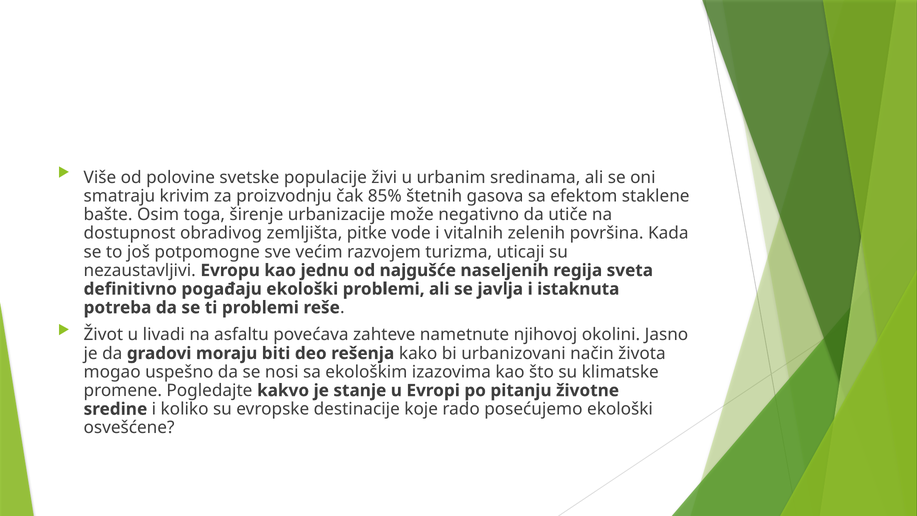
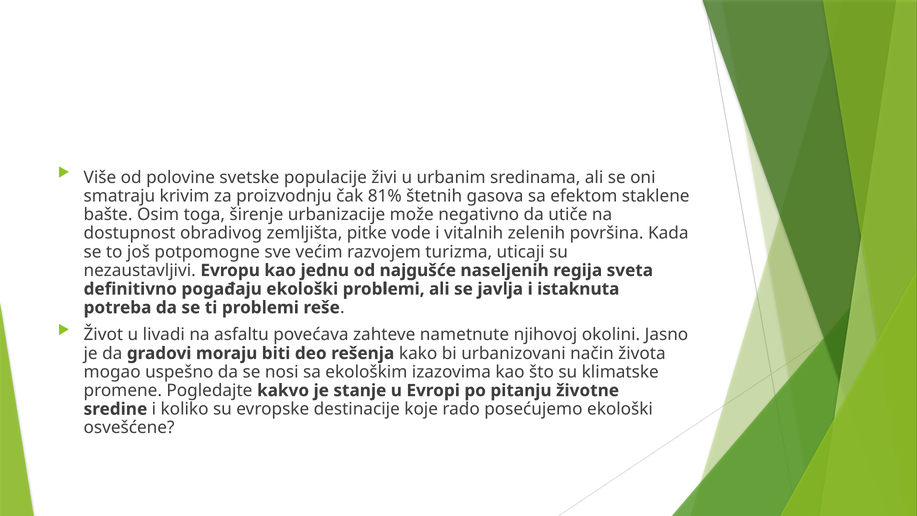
85%: 85% -> 81%
